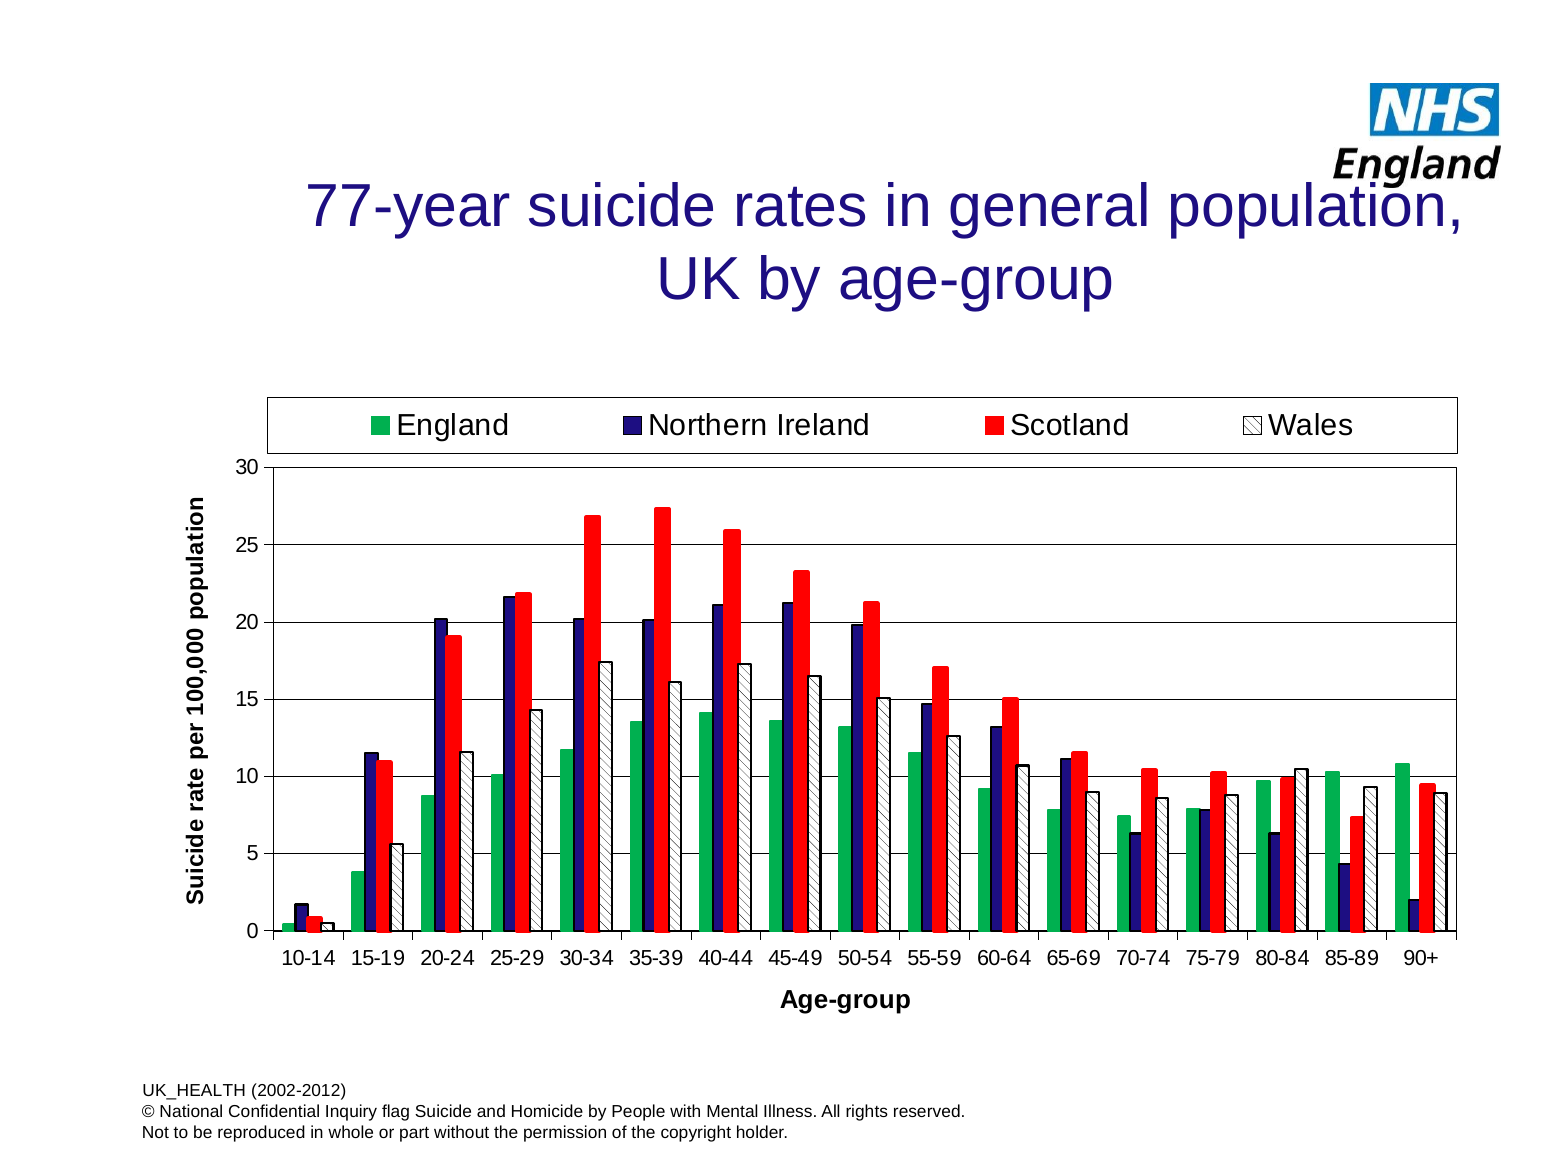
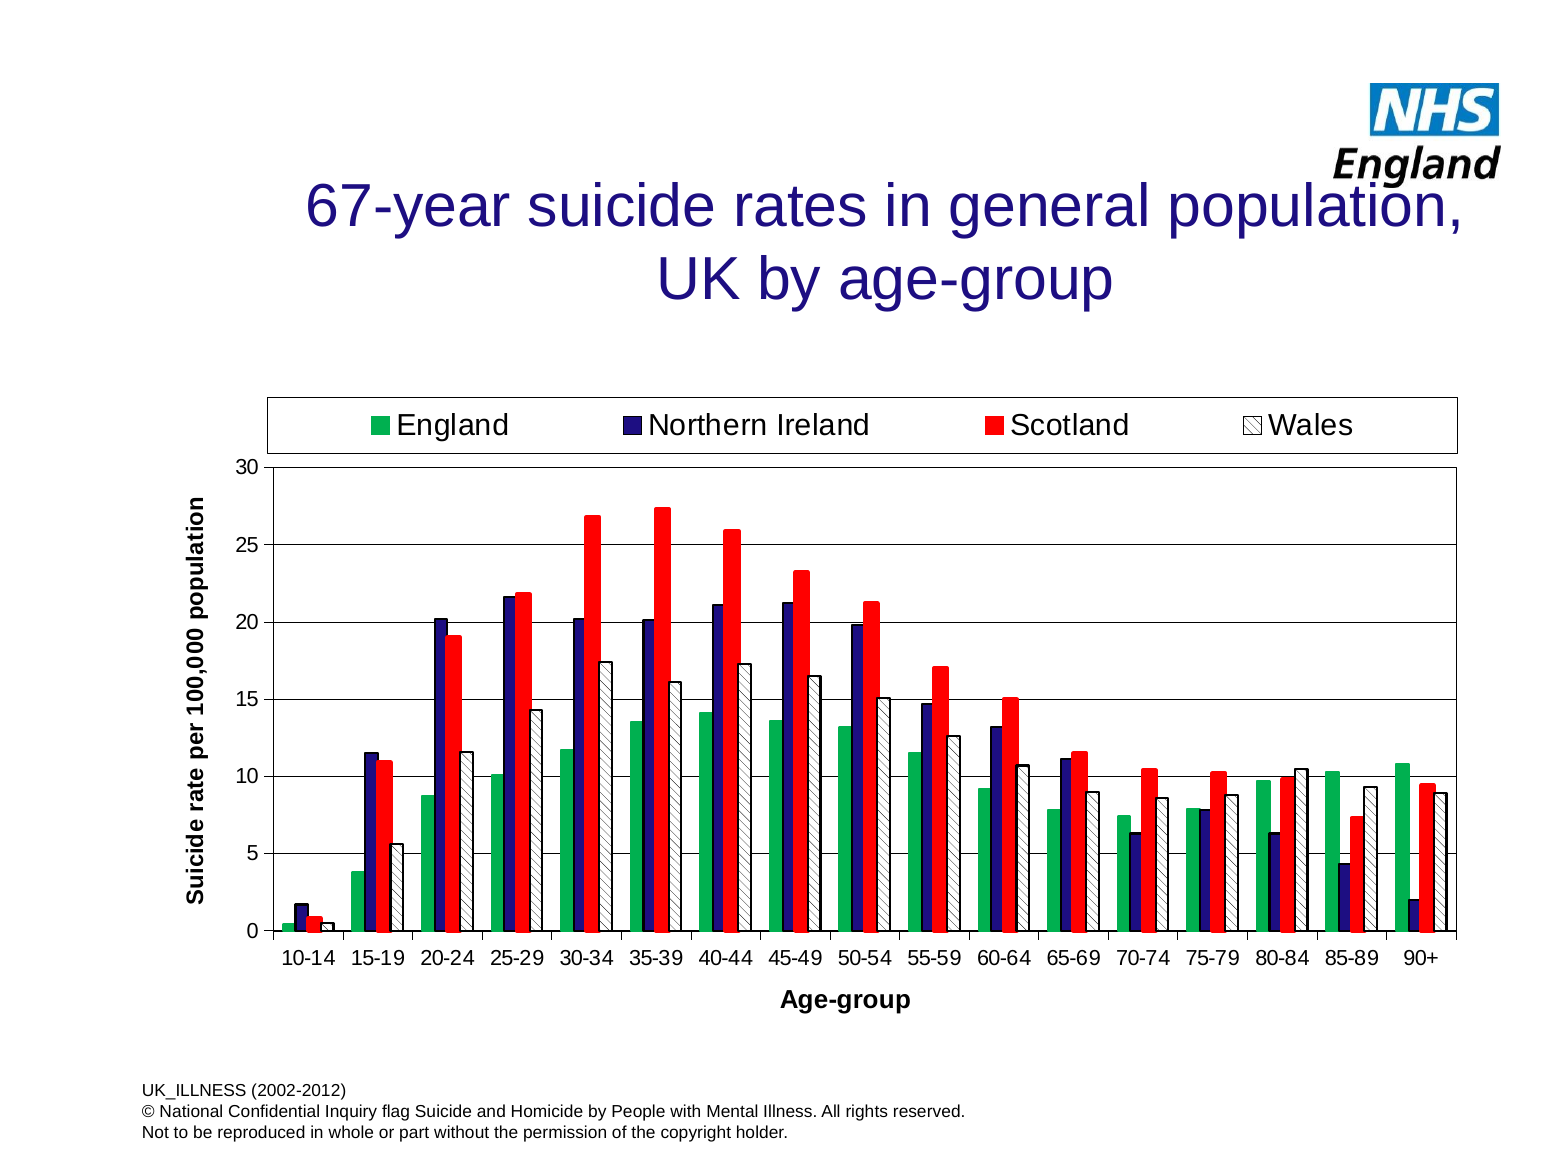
77-year: 77-year -> 67-year
UK_HEALTH: UK_HEALTH -> UK_ILLNESS
